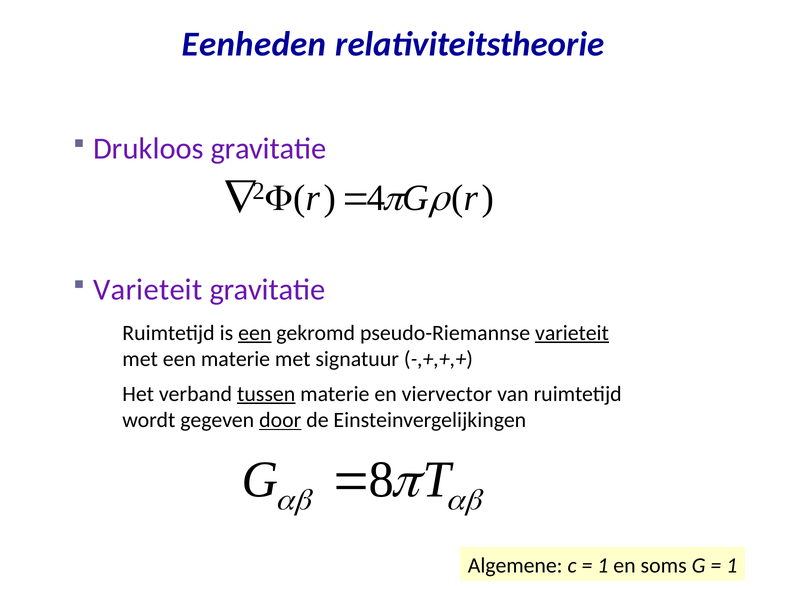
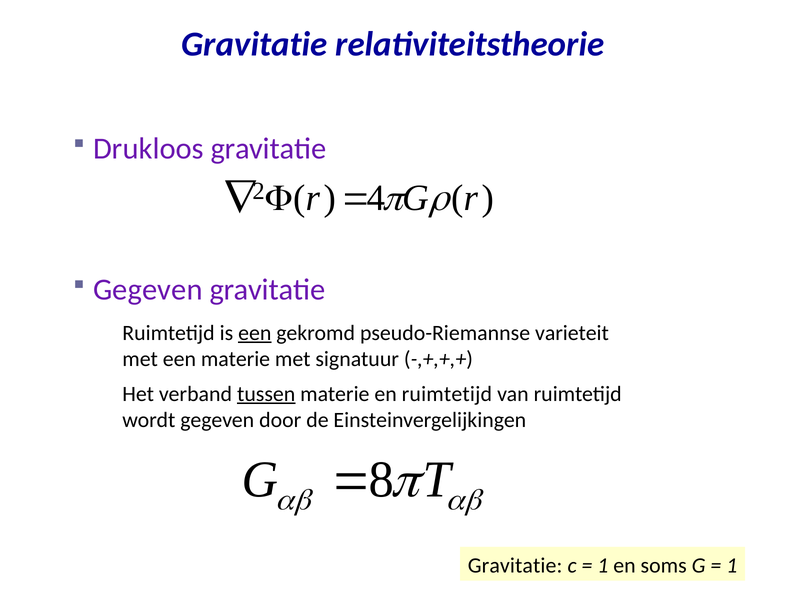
Eenheden at (254, 44): Eenheden -> Gravitatie
Varieteit at (148, 290): Varieteit -> Gegeven
varieteit at (572, 333) underline: present -> none
en viervector: viervector -> ruimtetijd
door underline: present -> none
Algemene at (515, 566): Algemene -> Gravitatie
